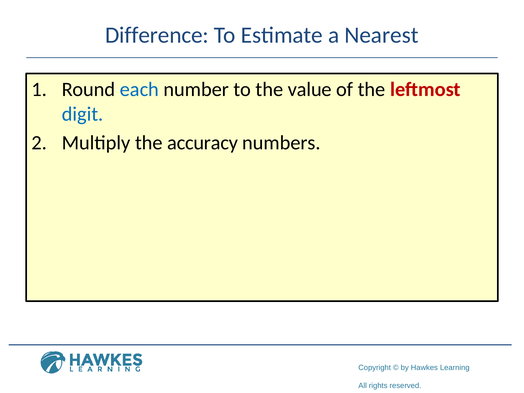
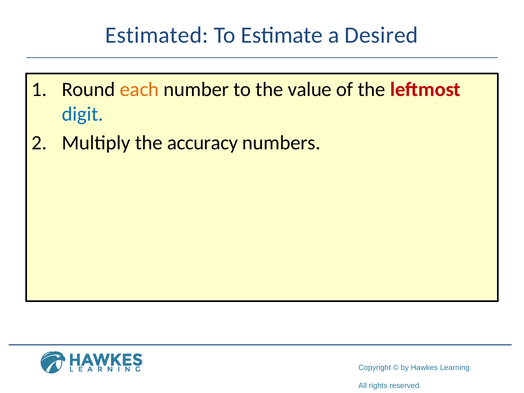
Difference: Difference -> Estimated
Nearest: Nearest -> Desired
each colour: blue -> orange
